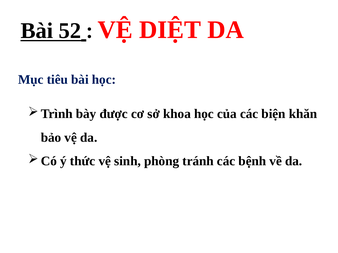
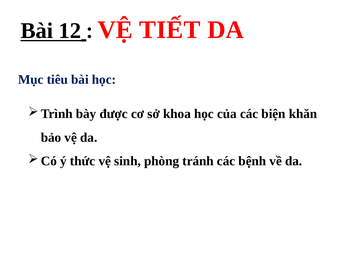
52: 52 -> 12
DIỆT: DIỆT -> TIẾT
